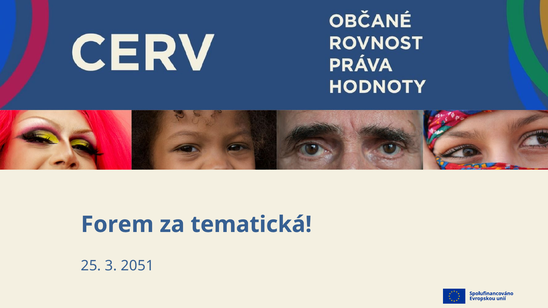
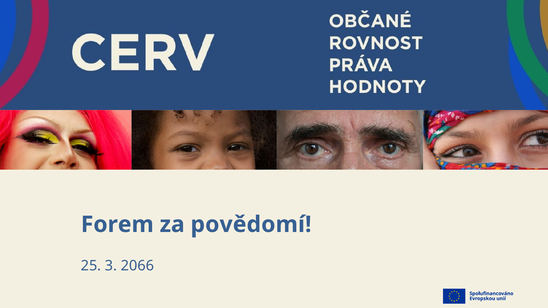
tematická: tematická -> povědomí
2051: 2051 -> 2066
